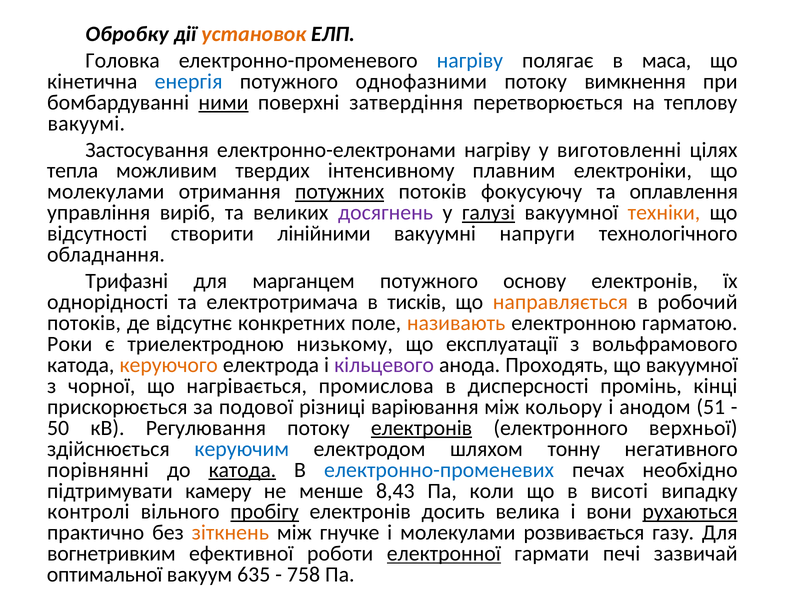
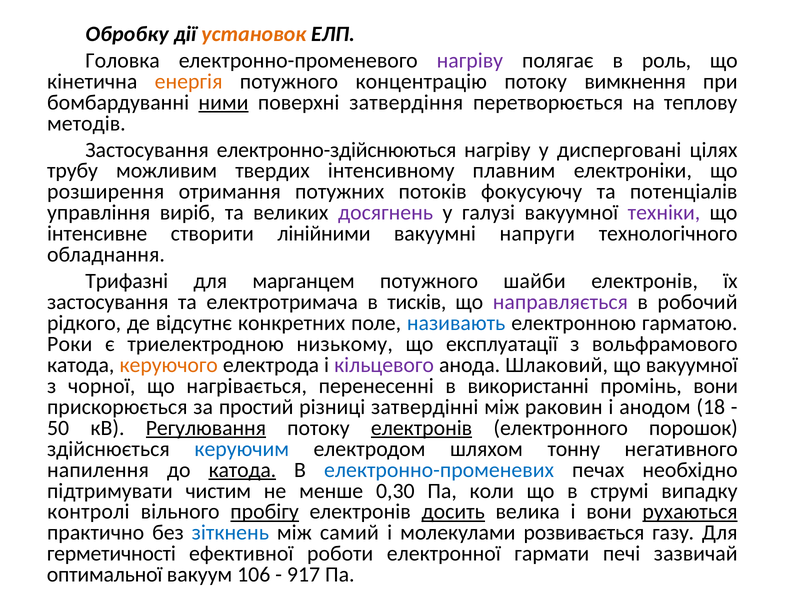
нагріву at (470, 60) colour: blue -> purple
маса: маса -> роль
енергія colour: blue -> orange
однофазними: однофазними -> концентрацію
вакуумі: вакуумі -> методів
електронно-електронами: електронно-електронами -> електронно-здійснюються
виготовленні: виготовленні -> дисперговані
тепла: тепла -> трубу
молекулами at (106, 192): молекулами -> розширення
потужних underline: present -> none
оплавлення: оплавлення -> потенціалів
галузі underline: present -> none
техніки colour: orange -> purple
відсутності: відсутності -> інтенсивне
основу: основу -> шайби
однорідності at (108, 302): однорідності -> застосування
направляється colour: orange -> purple
потоків at (84, 323): потоків -> рідкого
називають colour: orange -> blue
Проходять: Проходять -> Шлаковий
промислова: промислова -> перенесенні
дисперсності: дисперсності -> використанні
промінь кінці: кінці -> вони
подової: подової -> простий
варіювання: варіювання -> затвердінні
кольору: кольору -> раковин
51: 51 -> 18
Регулювання underline: none -> present
верхньої: верхньої -> порошок
порівнянні: порівнянні -> напилення
камеру: камеру -> чистим
8,43: 8,43 -> 0,30
висоті: висоті -> струмі
досить underline: none -> present
зіткнень colour: orange -> blue
гнучке: гнучке -> самий
вогнетривким: вогнетривким -> герметичності
електронної underline: present -> none
635: 635 -> 106
758: 758 -> 917
